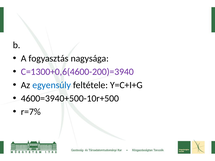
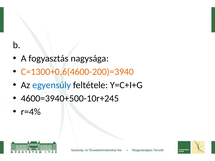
C=1300+0,6(4600-200)=3940 colour: purple -> orange
4600=3940+500-10r+500: 4600=3940+500-10r+500 -> 4600=3940+500-10r+245
r=7%: r=7% -> r=4%
